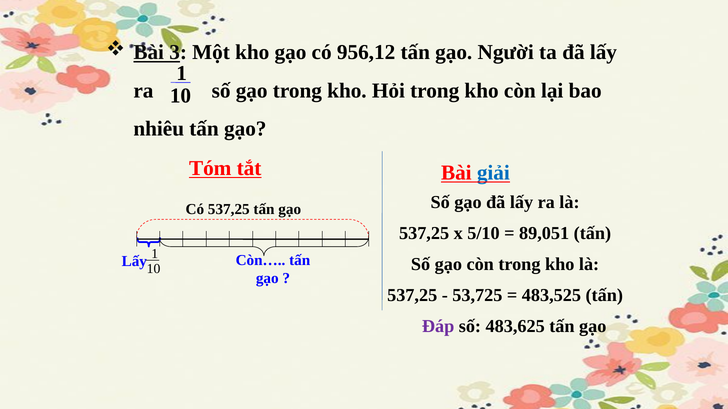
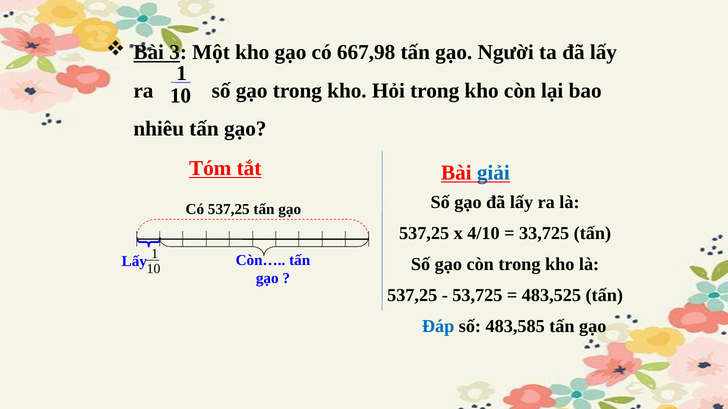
956,12: 956,12 -> 667,98
5/10: 5/10 -> 4/10
89,051: 89,051 -> 33,725
Đáp colour: purple -> blue
483,625: 483,625 -> 483,585
